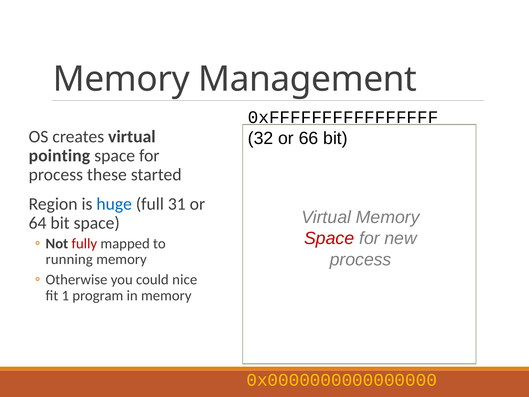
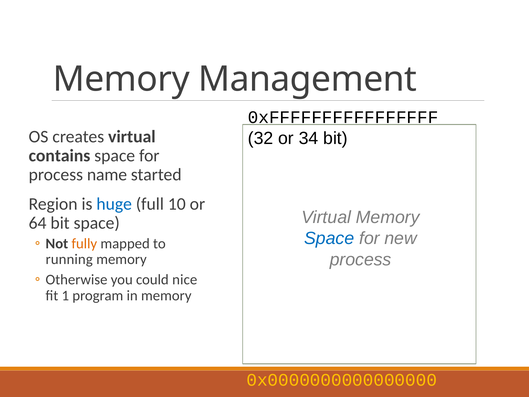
66: 66 -> 34
pointing: pointing -> contains
these: these -> name
31: 31 -> 10
Space at (329, 238) colour: red -> blue
fully colour: red -> orange
